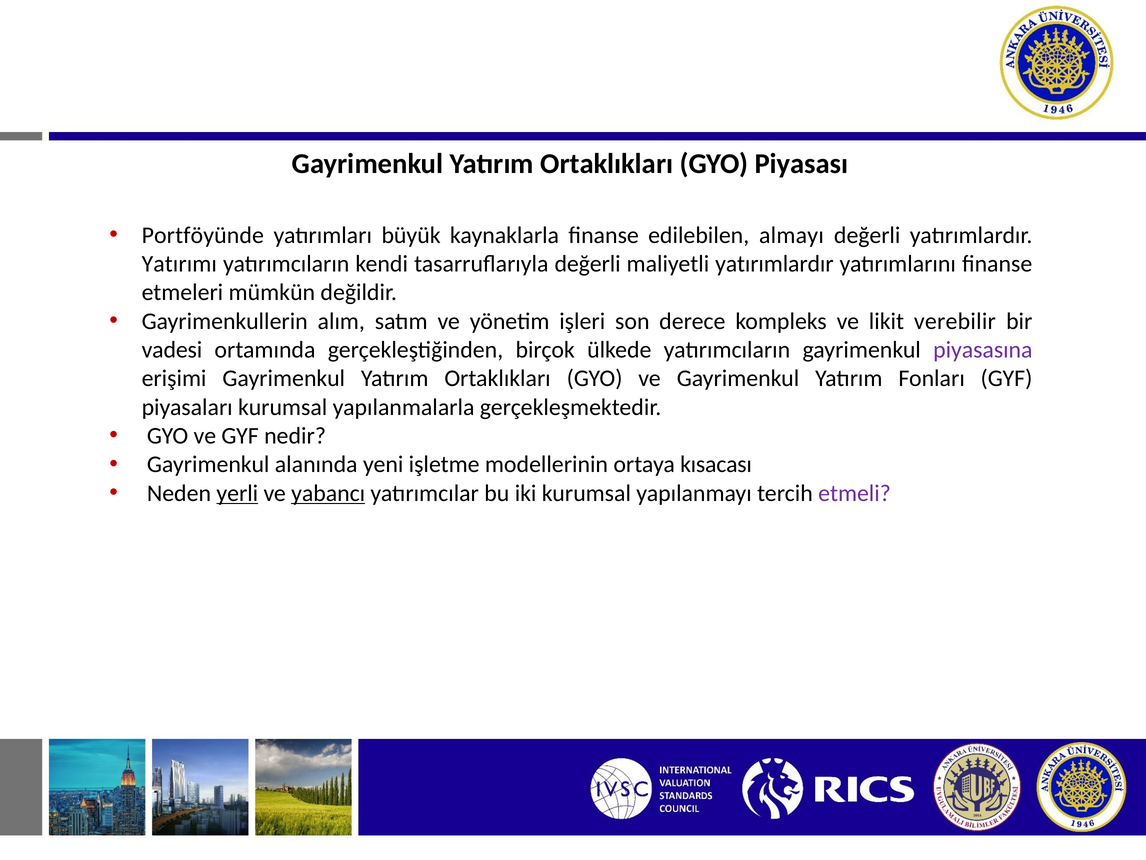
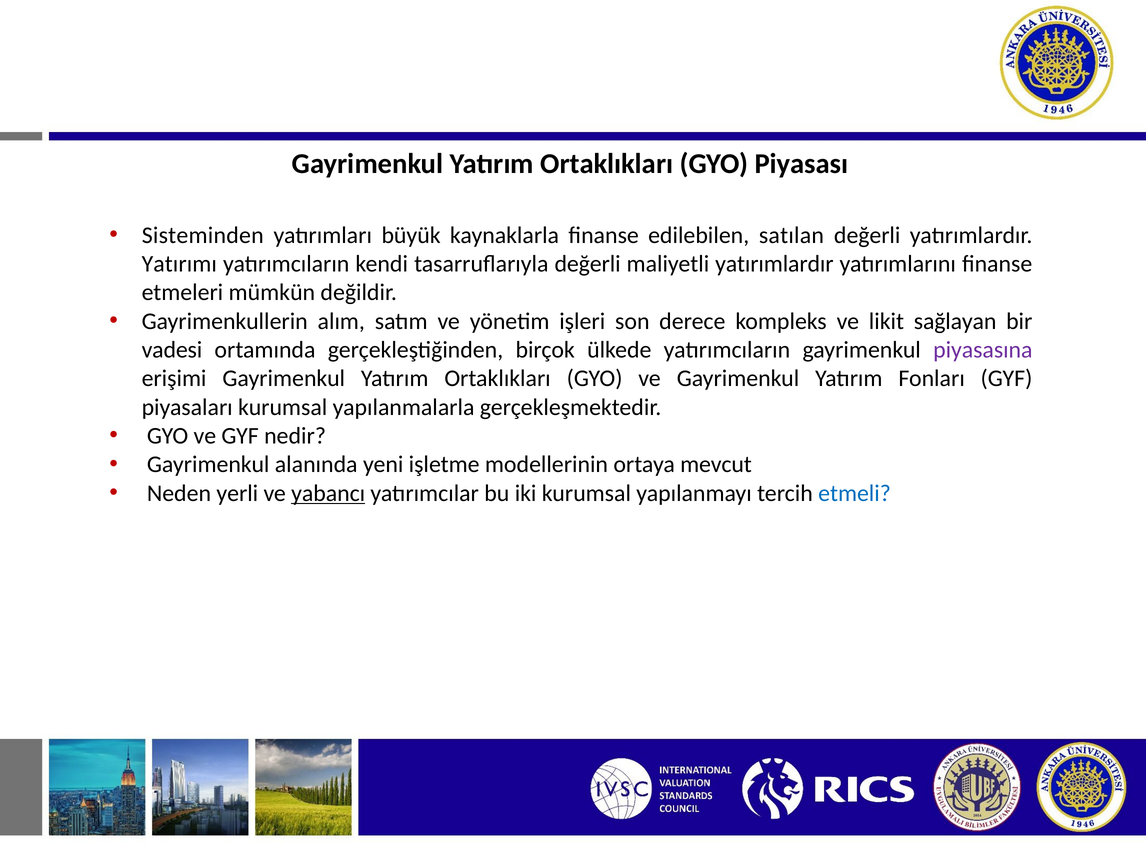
Portföyünde: Portföyünde -> Sisteminden
almayı: almayı -> satılan
verebilir: verebilir -> sağlayan
kısacası: kısacası -> mevcut
yerli underline: present -> none
etmeli colour: purple -> blue
